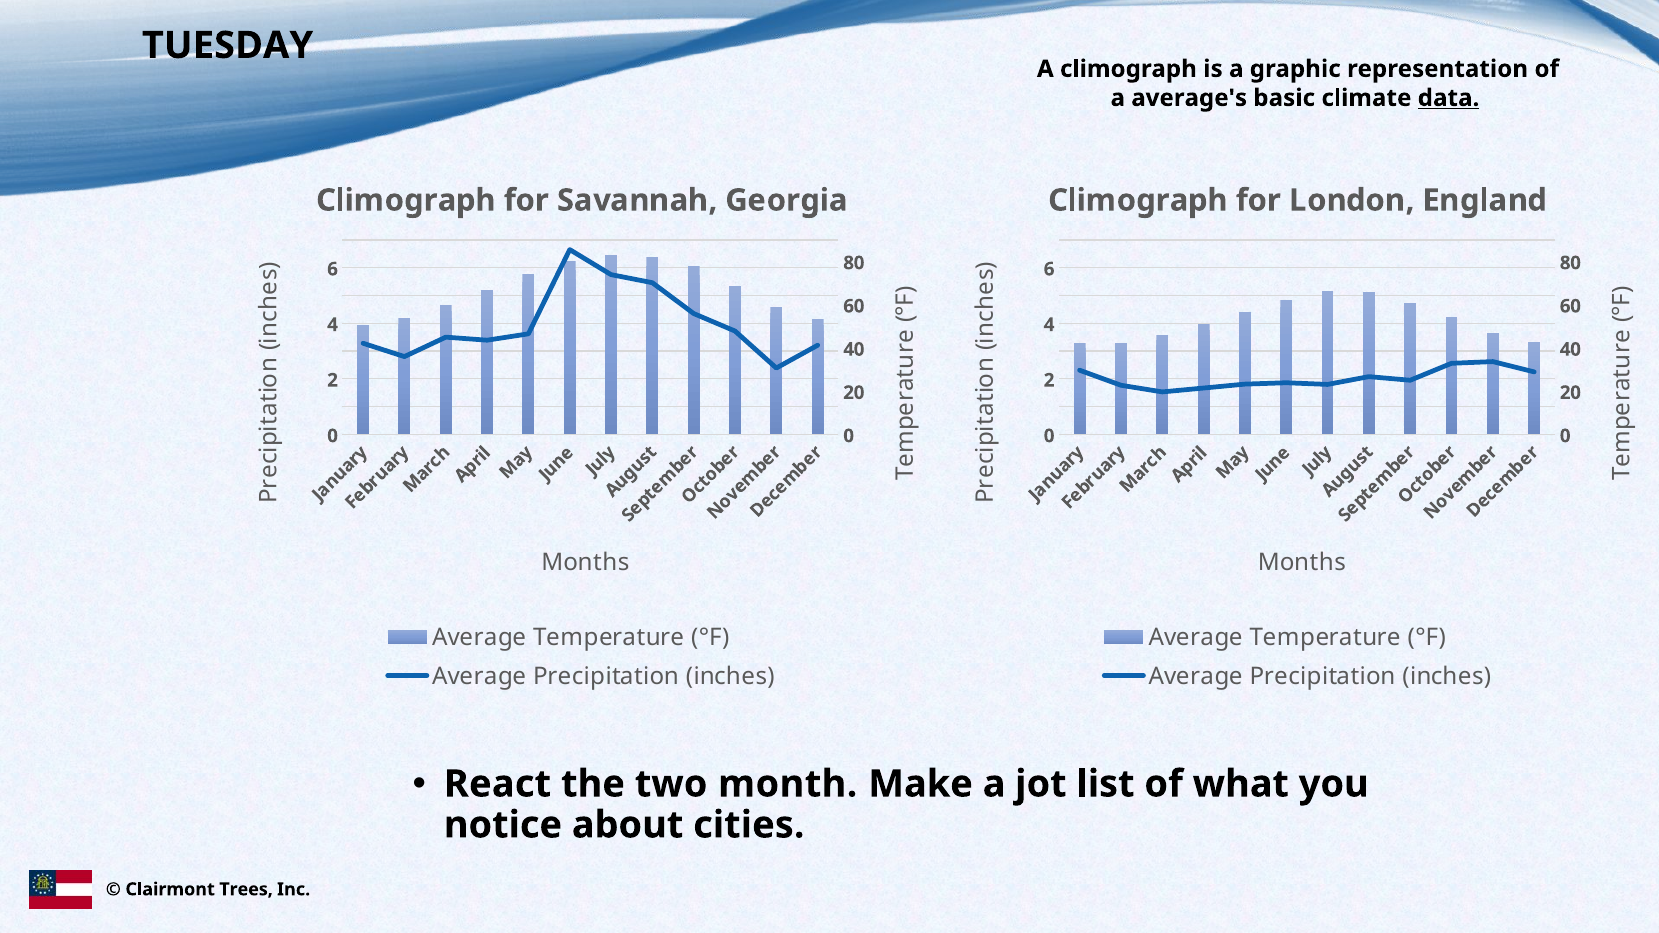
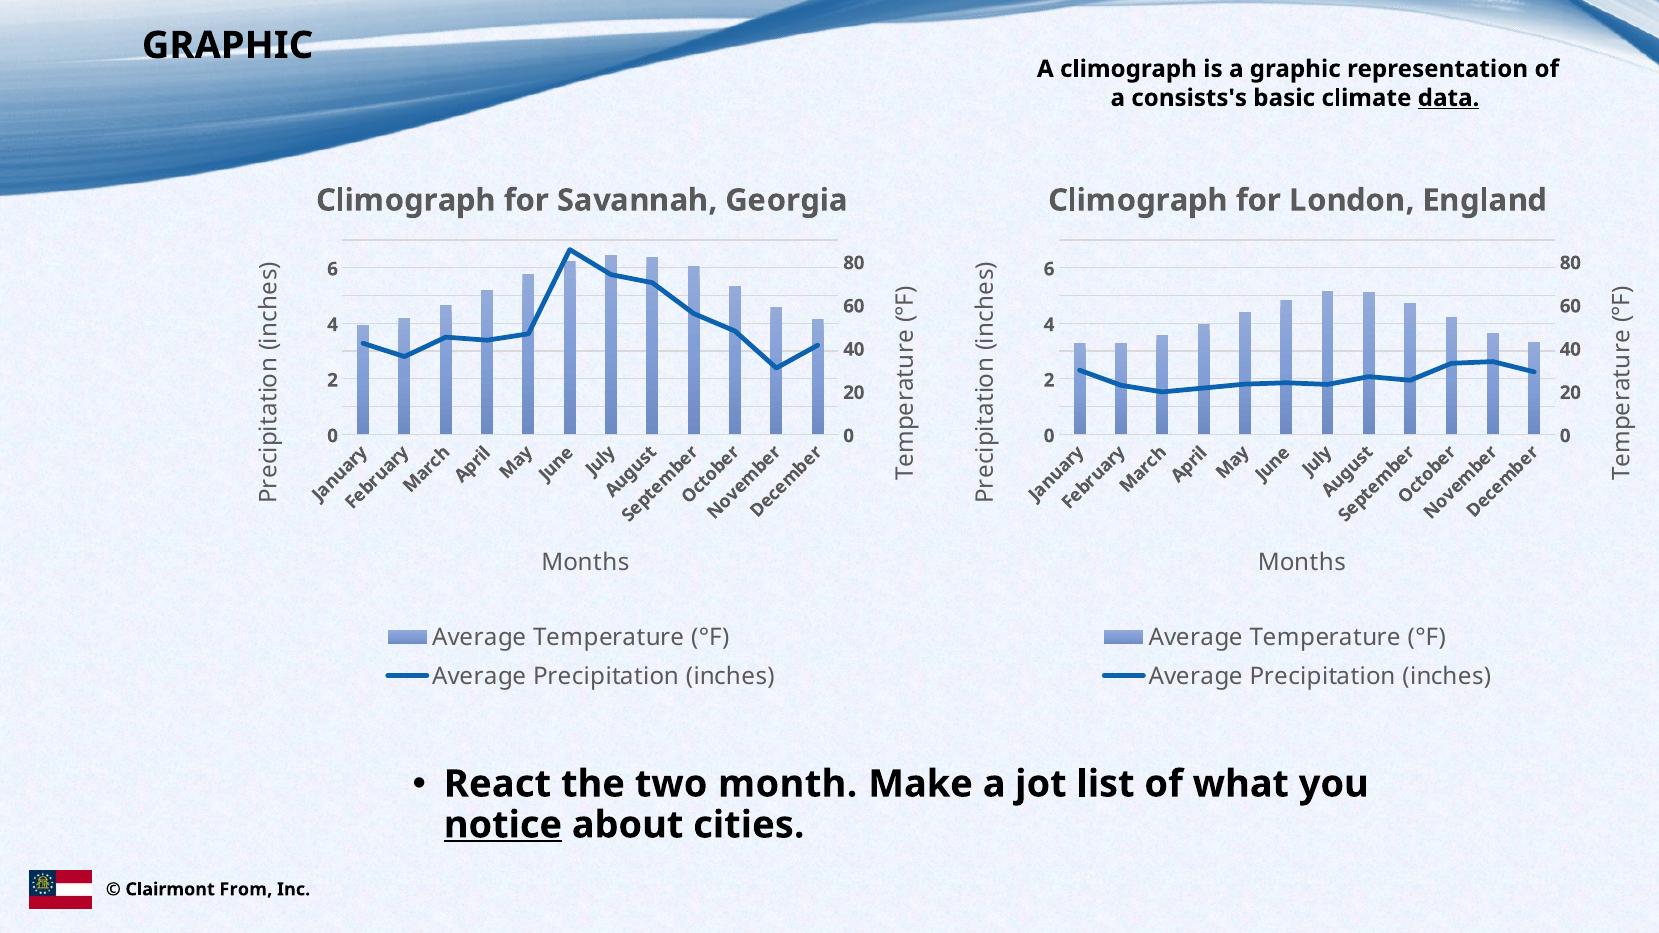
TUESDAY at (228, 45): TUESDAY -> GRAPHIC
average's: average's -> consists's
notice underline: none -> present
Trees: Trees -> From
